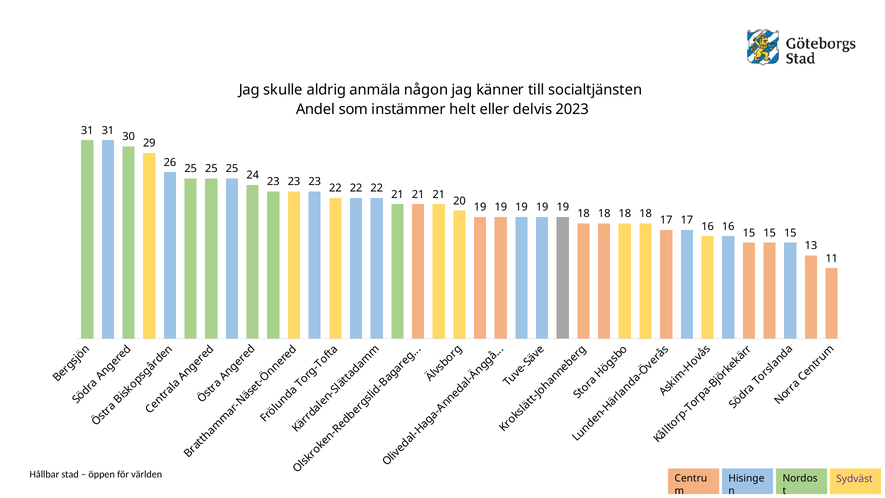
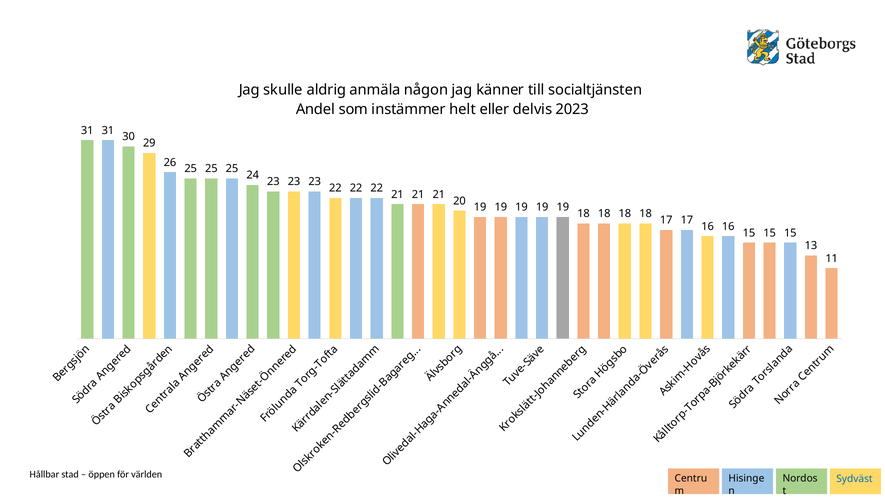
Sydväst colour: purple -> blue
